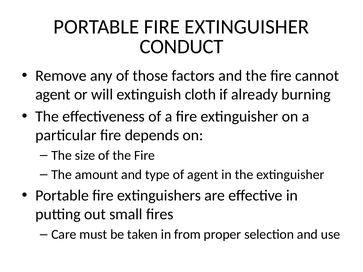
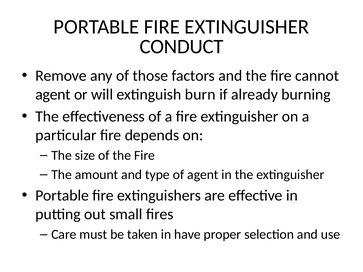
cloth: cloth -> burn
from: from -> have
